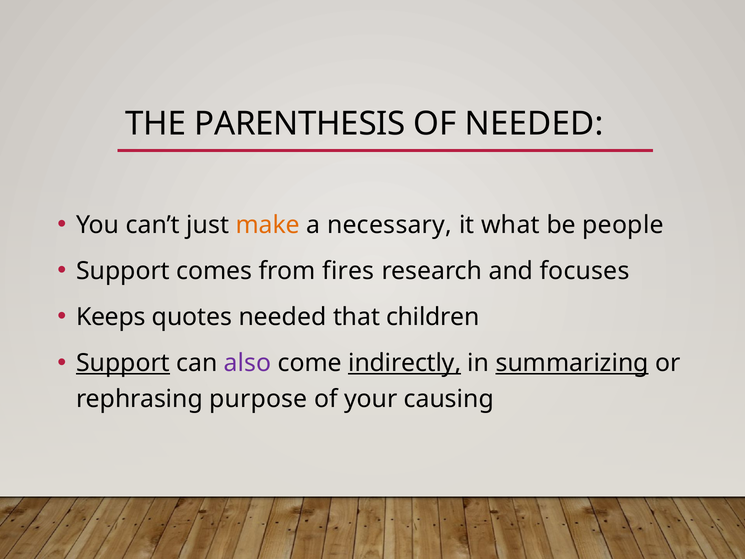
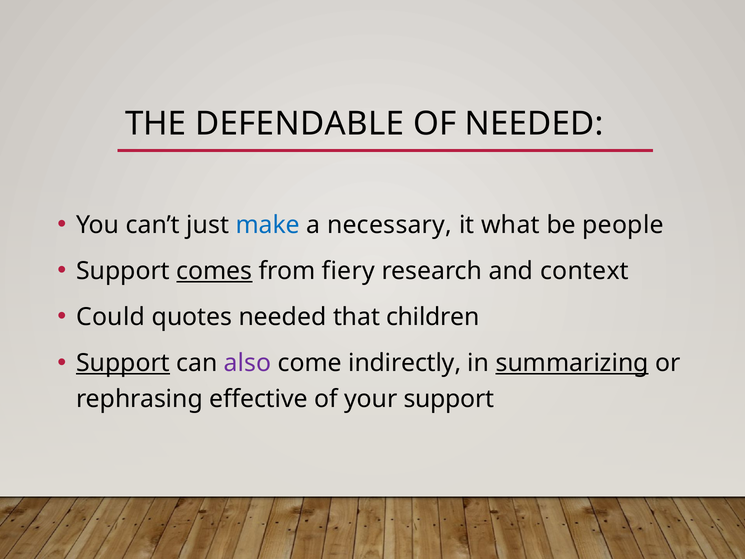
PARENTHESIS: PARENTHESIS -> DEFENDABLE
make colour: orange -> blue
comes underline: none -> present
fires: fires -> fiery
focuses: focuses -> context
Keeps: Keeps -> Could
indirectly underline: present -> none
purpose: purpose -> effective
your causing: causing -> support
